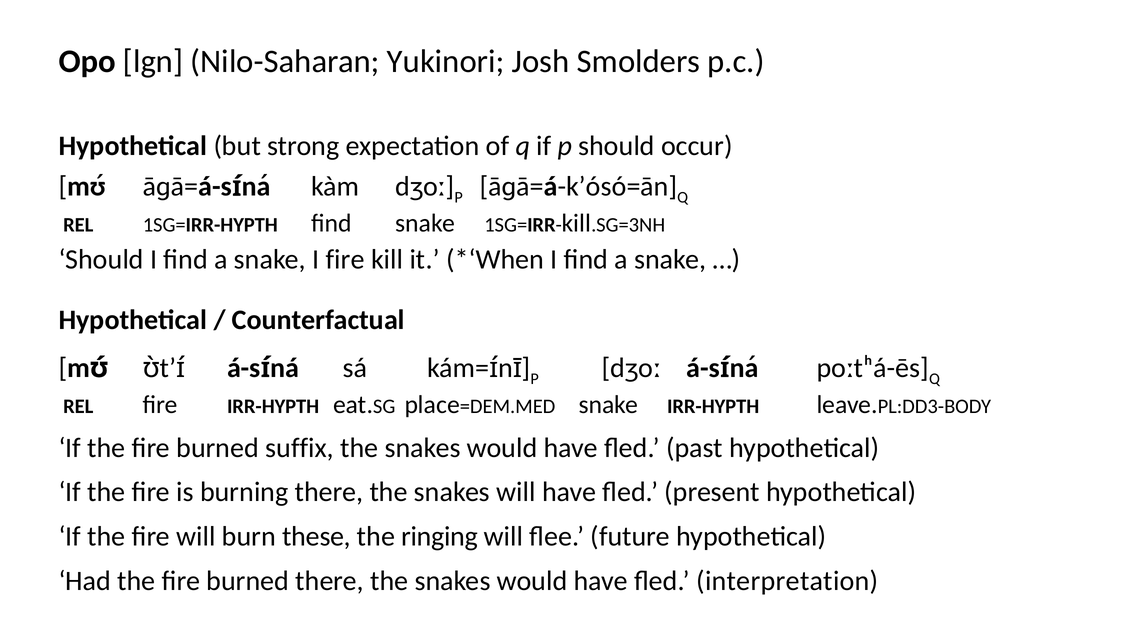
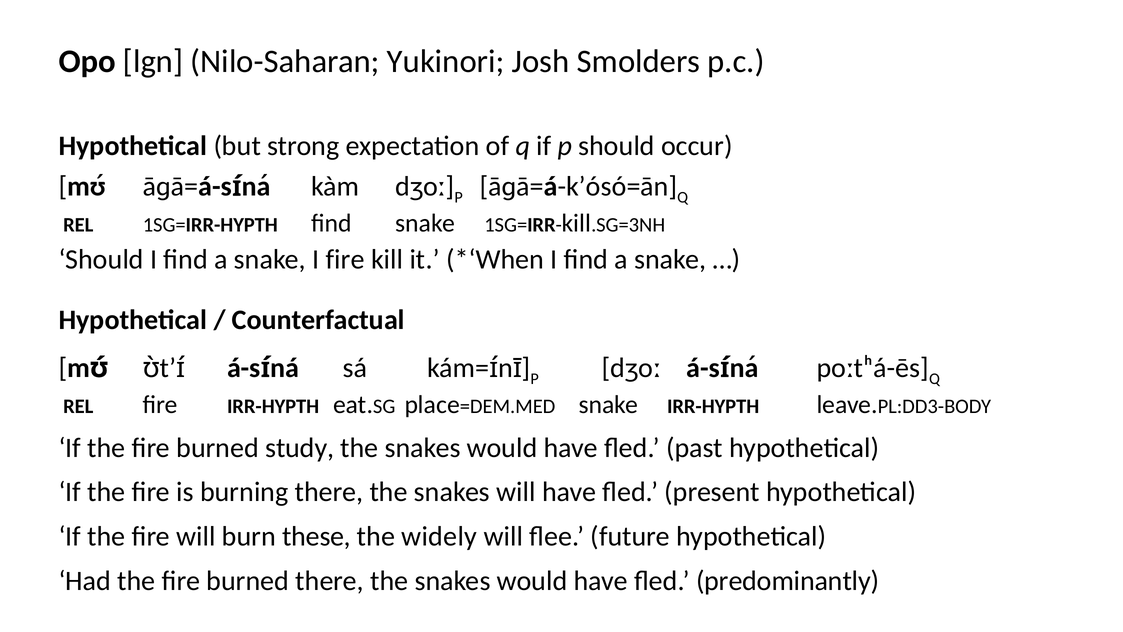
suffix: suffix -> study
ringing: ringing -> widely
interpretation: interpretation -> predominantly
